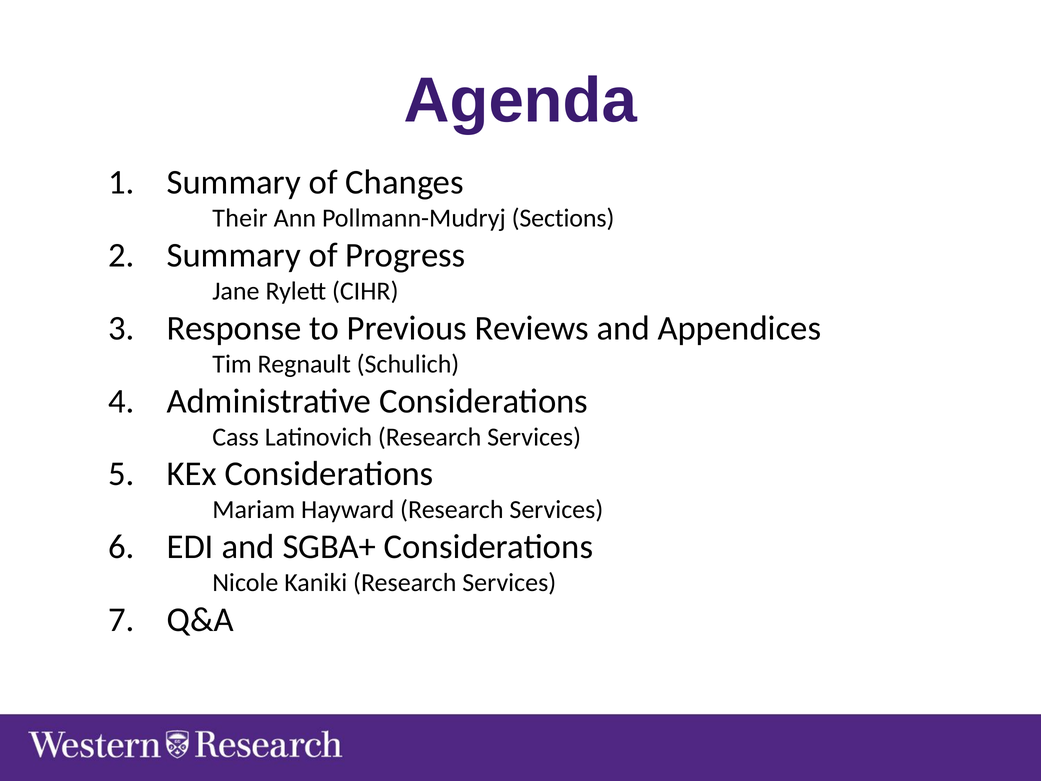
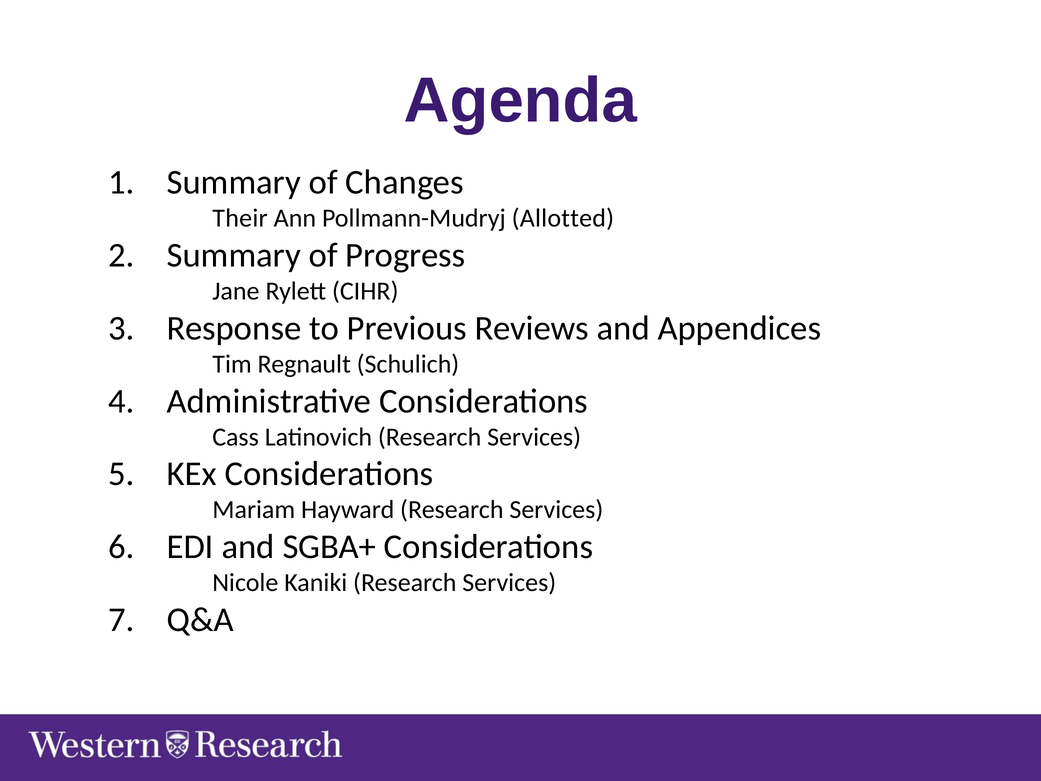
Sections: Sections -> Allotted
